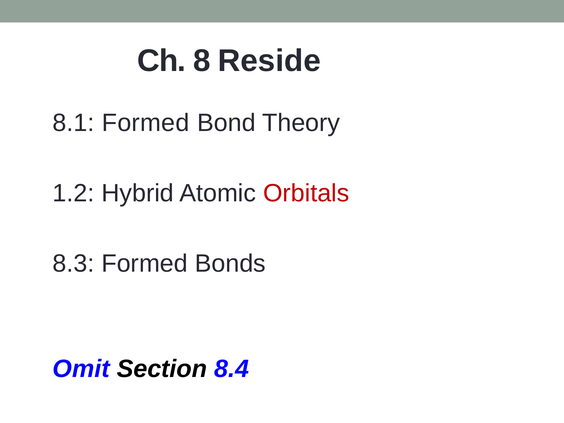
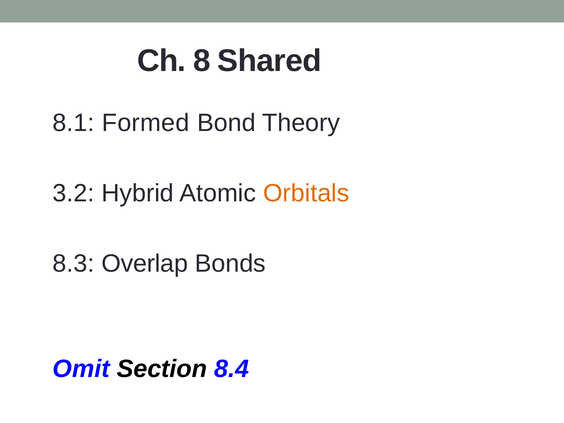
Reside: Reside -> Shared
1.2: 1.2 -> 3.2
Orbitals colour: red -> orange
8.3 Formed: Formed -> Overlap
